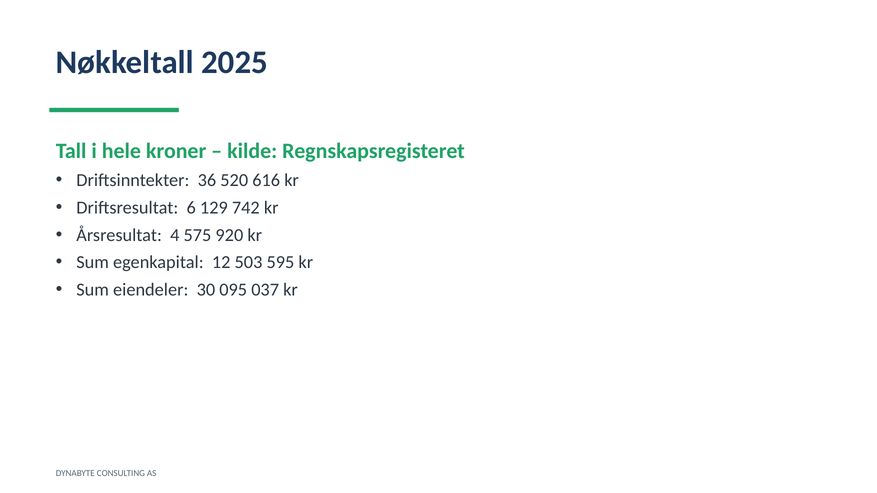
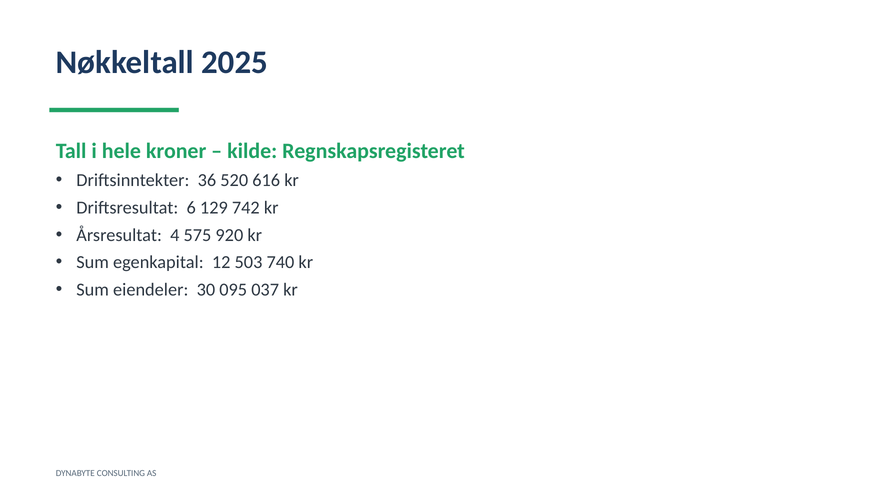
595: 595 -> 740
